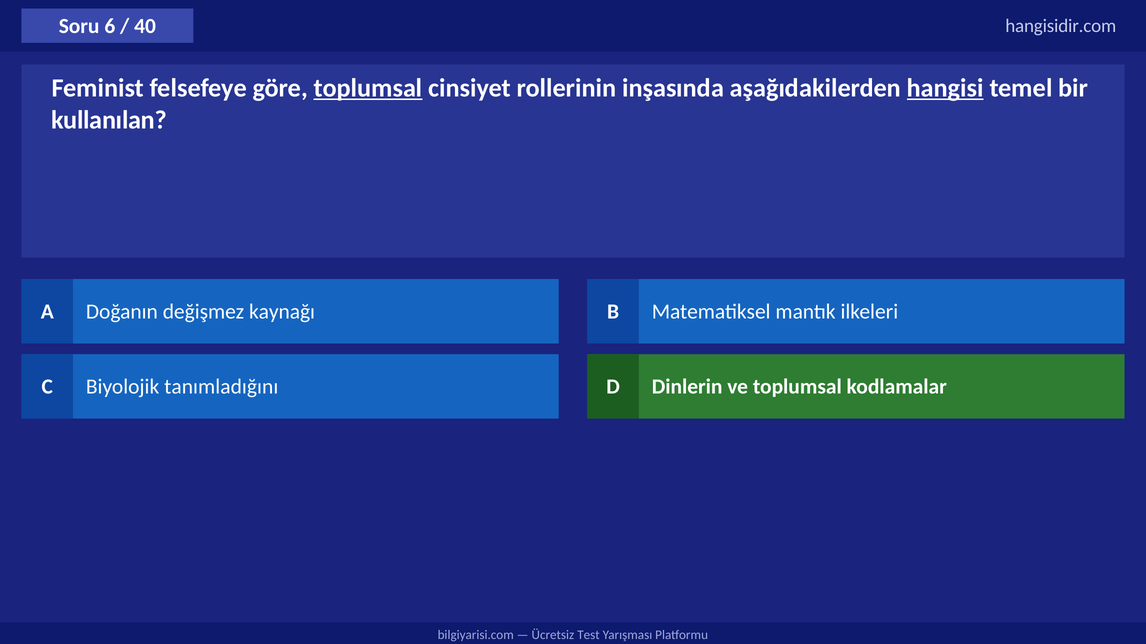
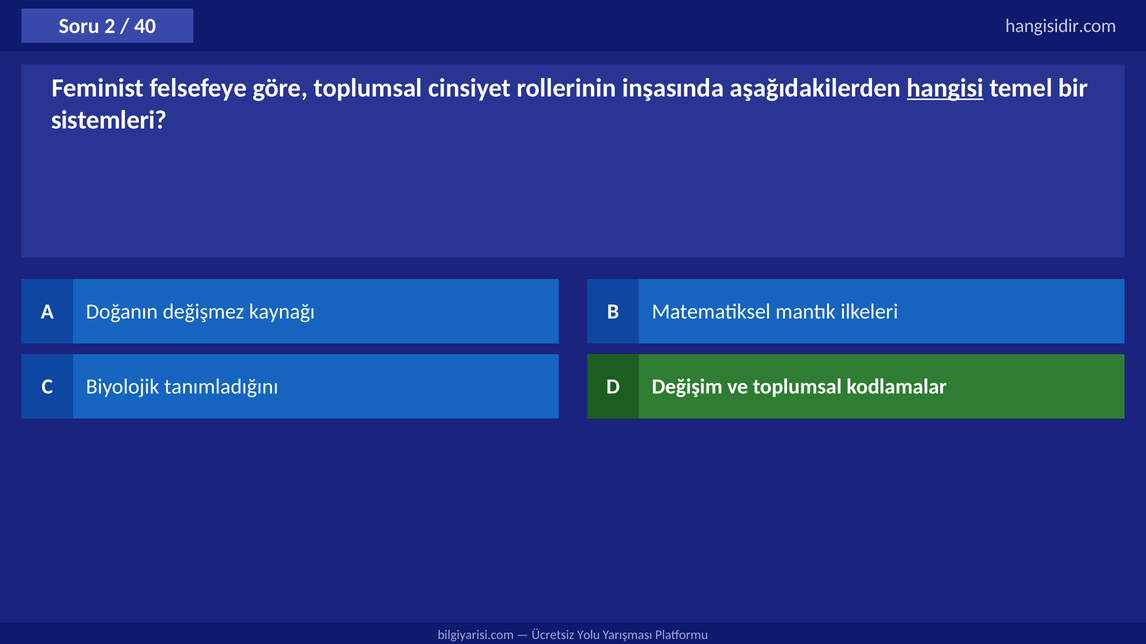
6: 6 -> 2
toplumsal at (368, 88) underline: present -> none
kullanılan: kullanılan -> sistemleri
Dinlerin: Dinlerin -> Değişim
Test: Test -> Yolu
